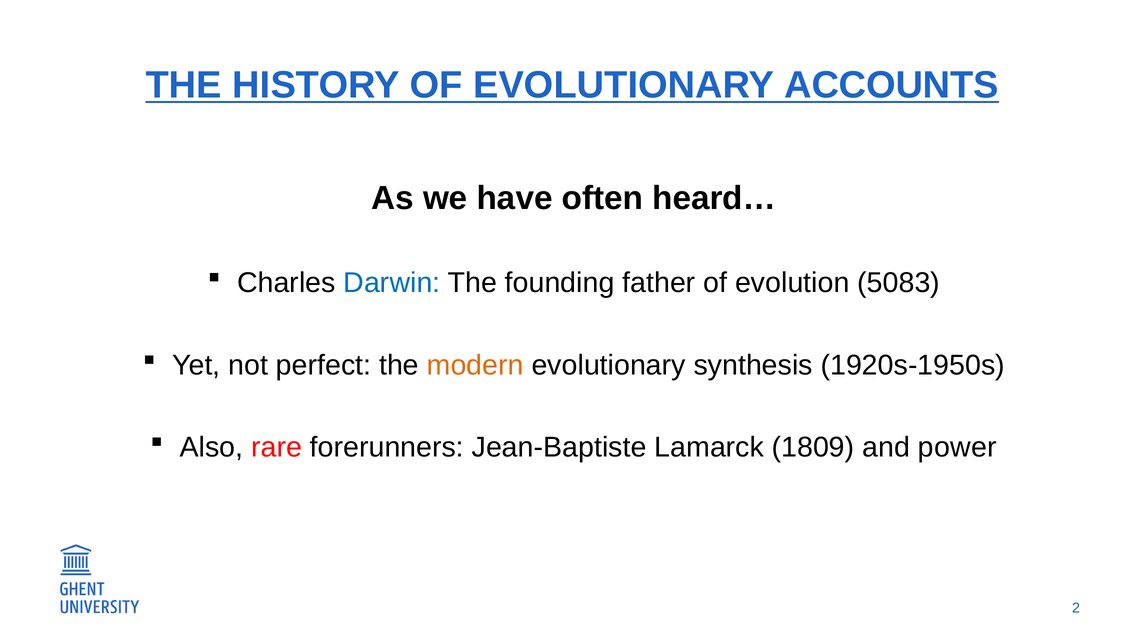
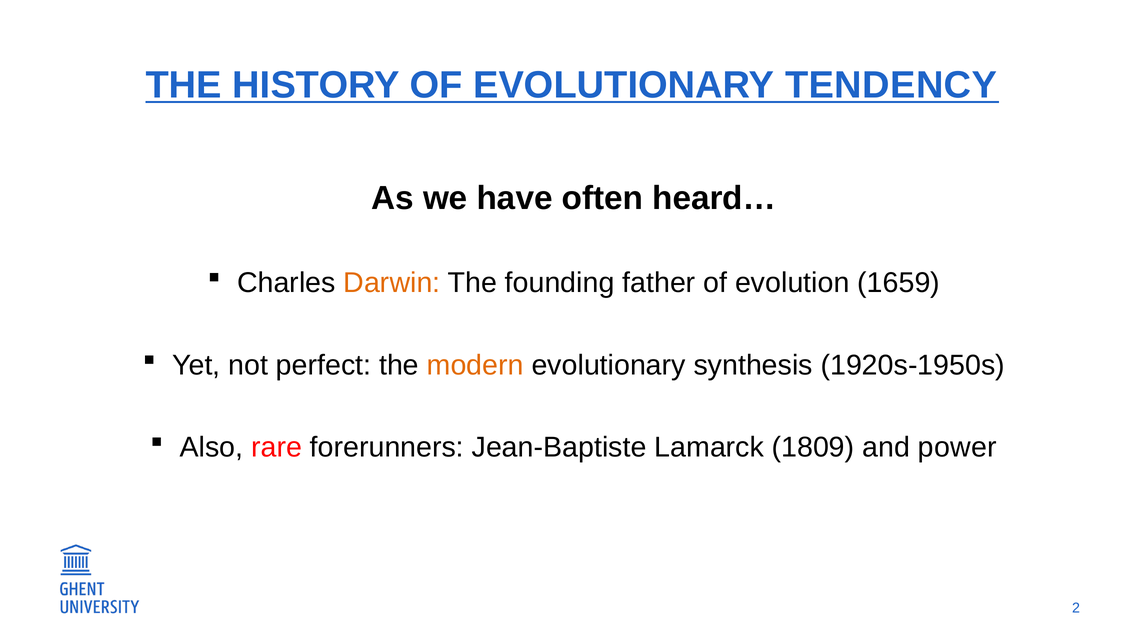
ACCOUNTS: ACCOUNTS -> TENDENCY
Darwin colour: blue -> orange
5083: 5083 -> 1659
